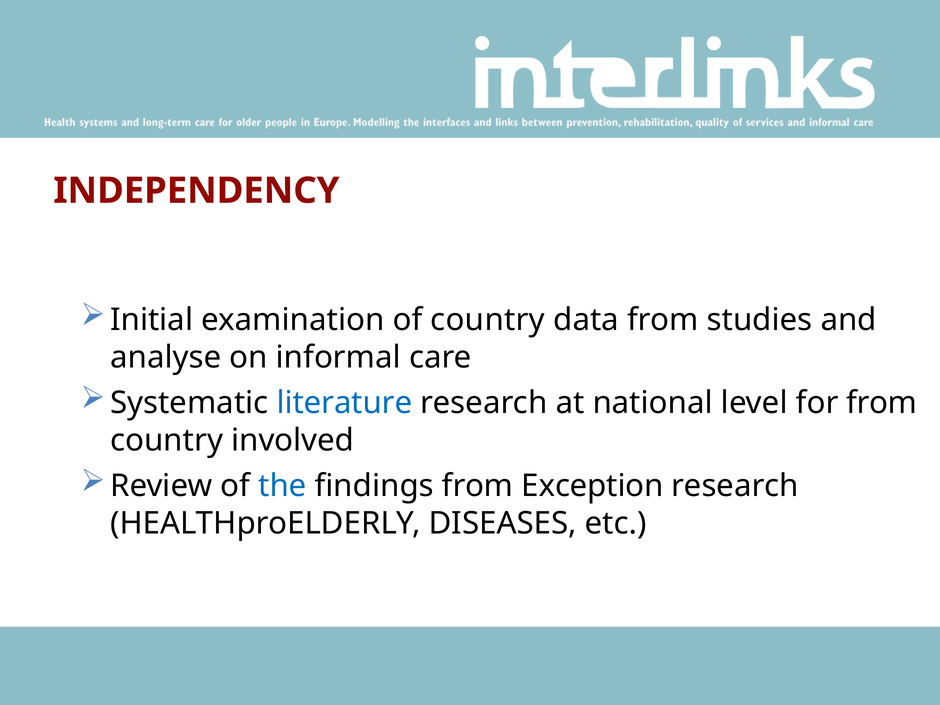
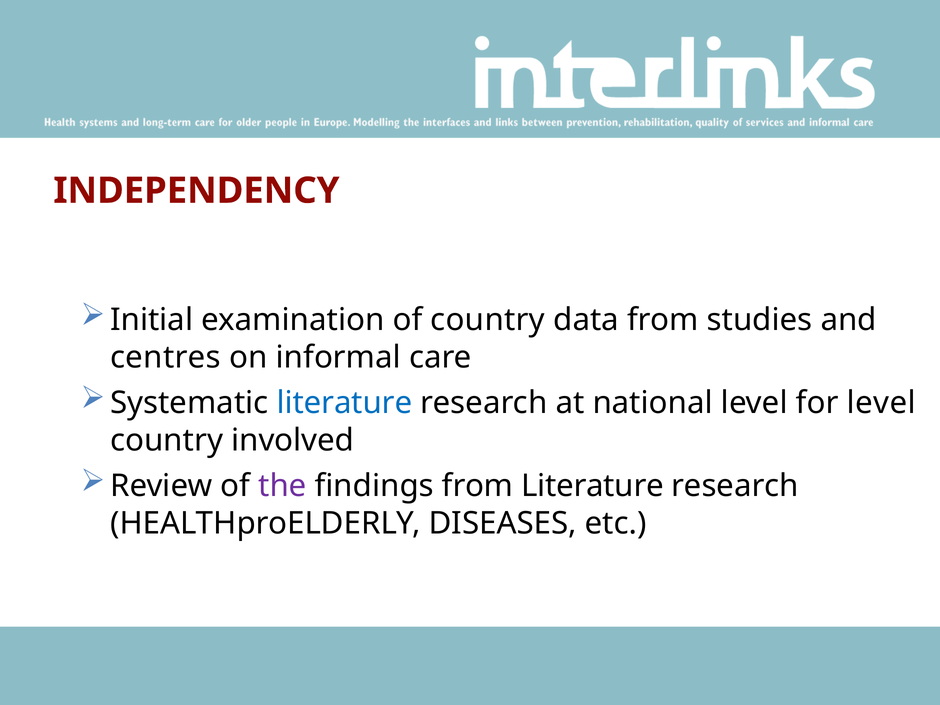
analyse: analyse -> centres
for from: from -> level
the colour: blue -> purple
from Exception: Exception -> Literature
